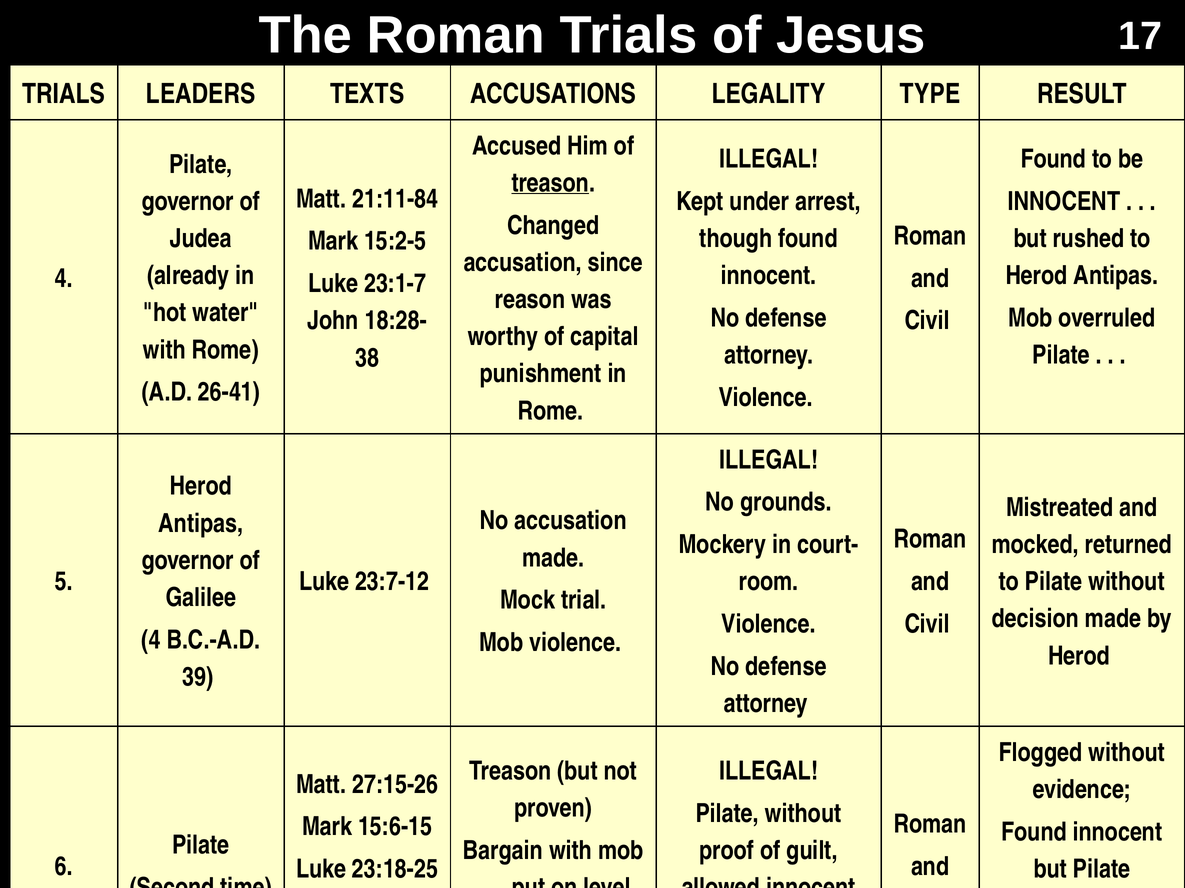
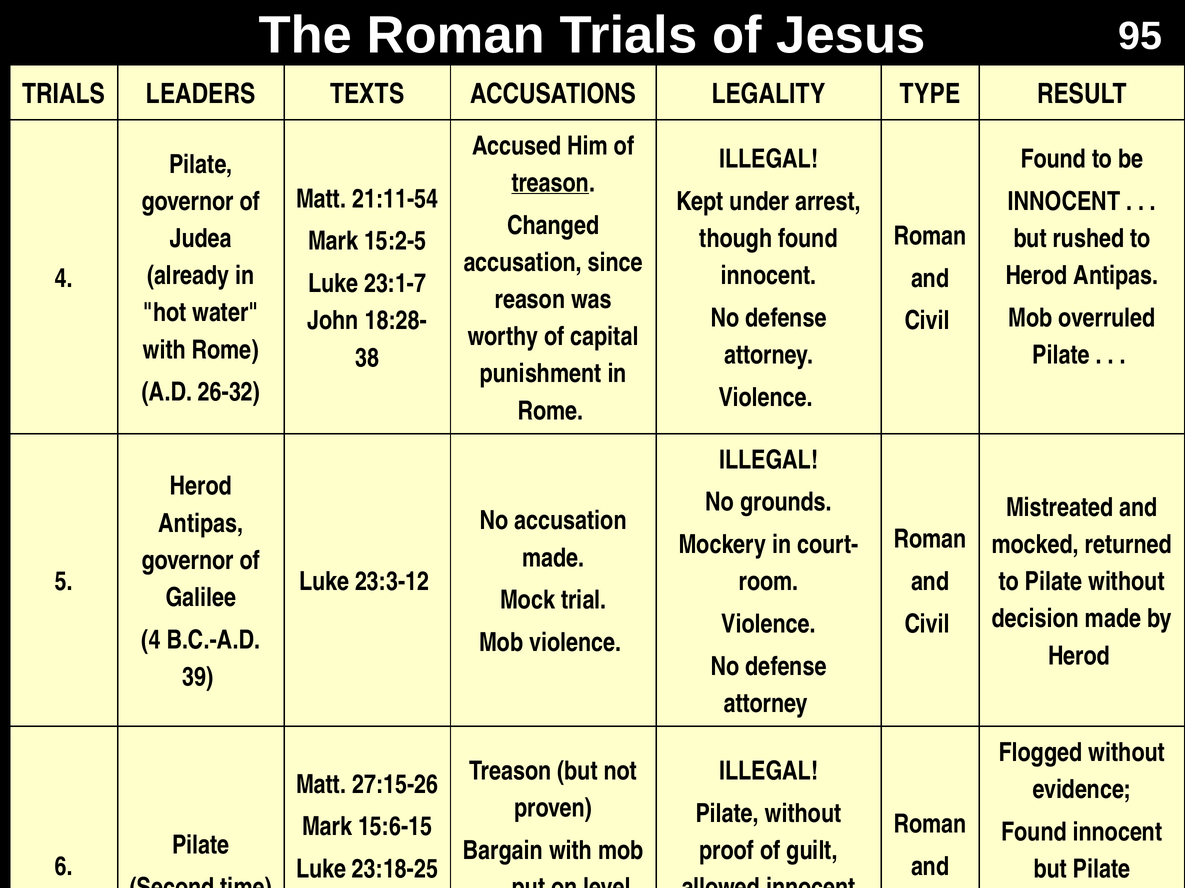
17: 17 -> 95
21:11-84: 21:11-84 -> 21:11-54
26-41: 26-41 -> 26-32
23:7-12: 23:7-12 -> 23:3-12
